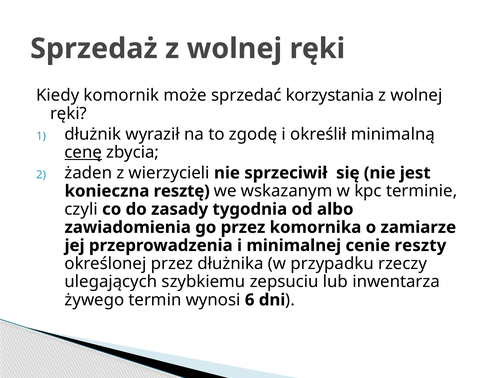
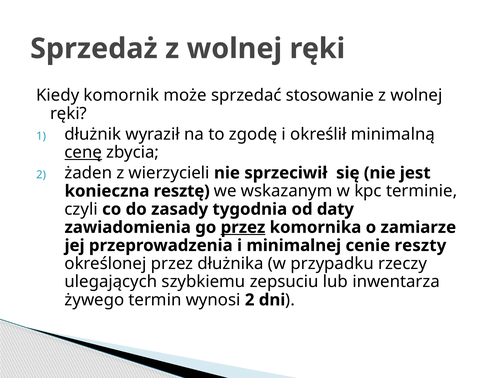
korzystania: korzystania -> stosowanie
albo: albo -> daty
przez at (243, 227) underline: none -> present
wynosi 6: 6 -> 2
